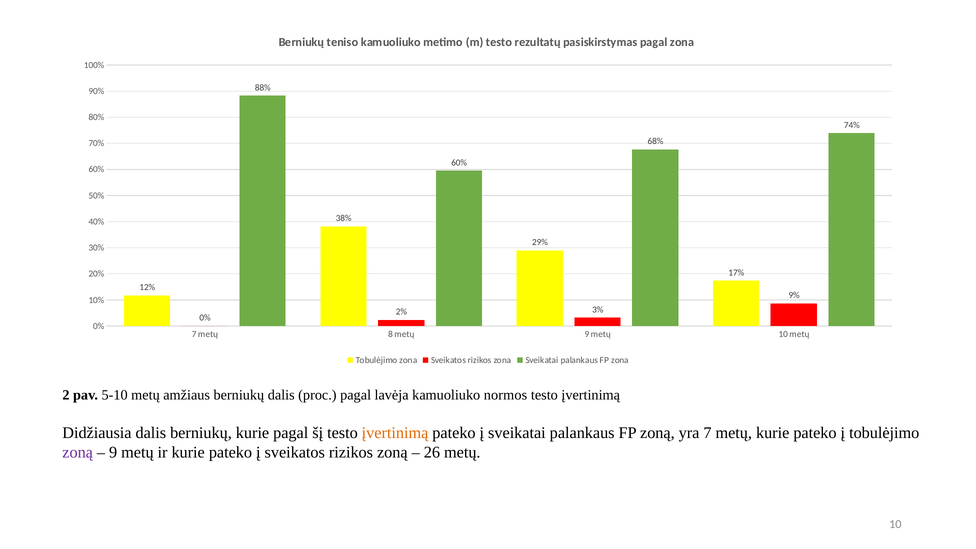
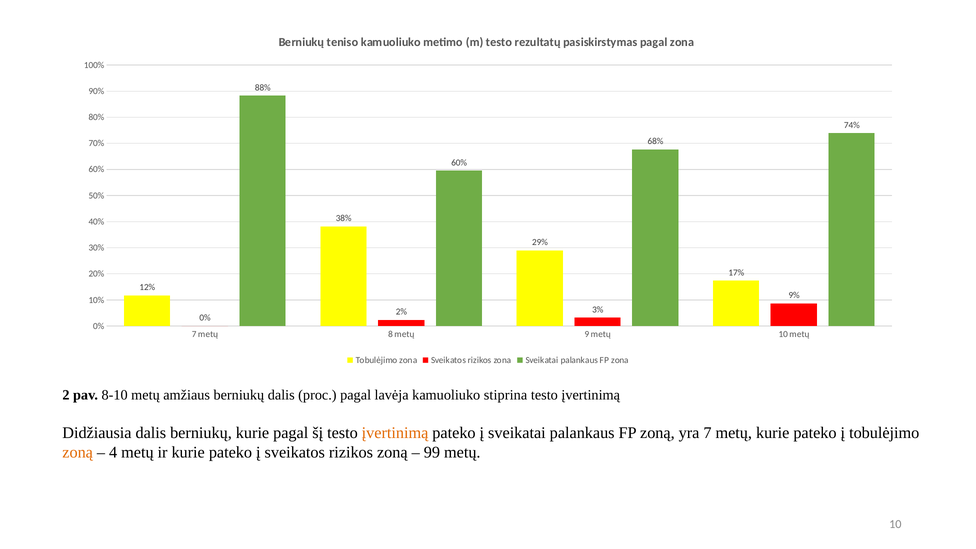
5-10: 5-10 -> 8-10
normos: normos -> stiprina
zoną at (78, 453) colour: purple -> orange
9 at (113, 453): 9 -> 4
26: 26 -> 99
